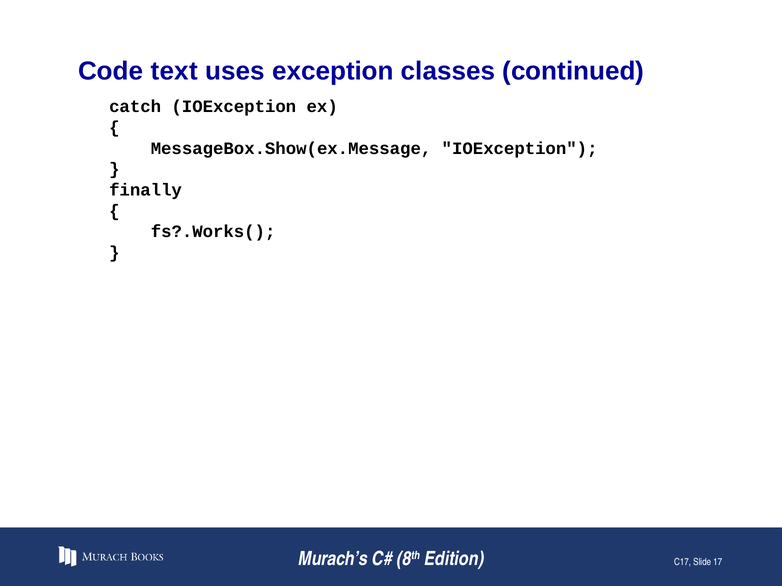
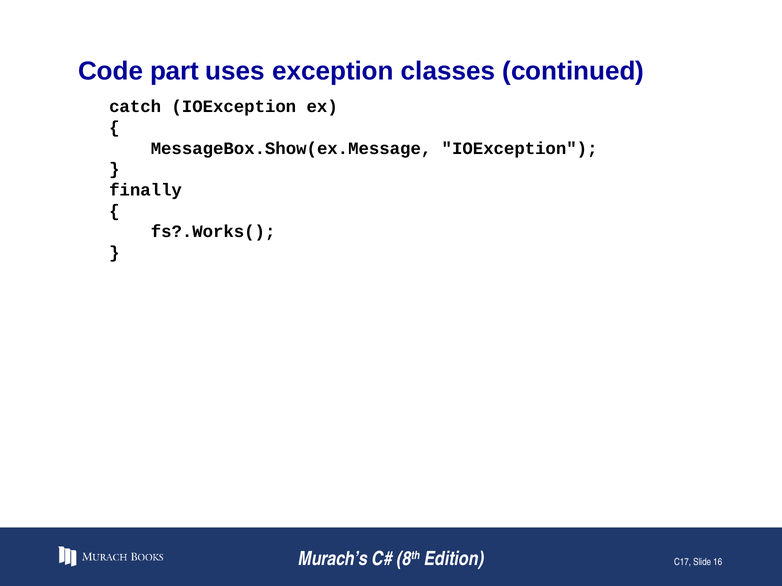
text: text -> part
17: 17 -> 16
